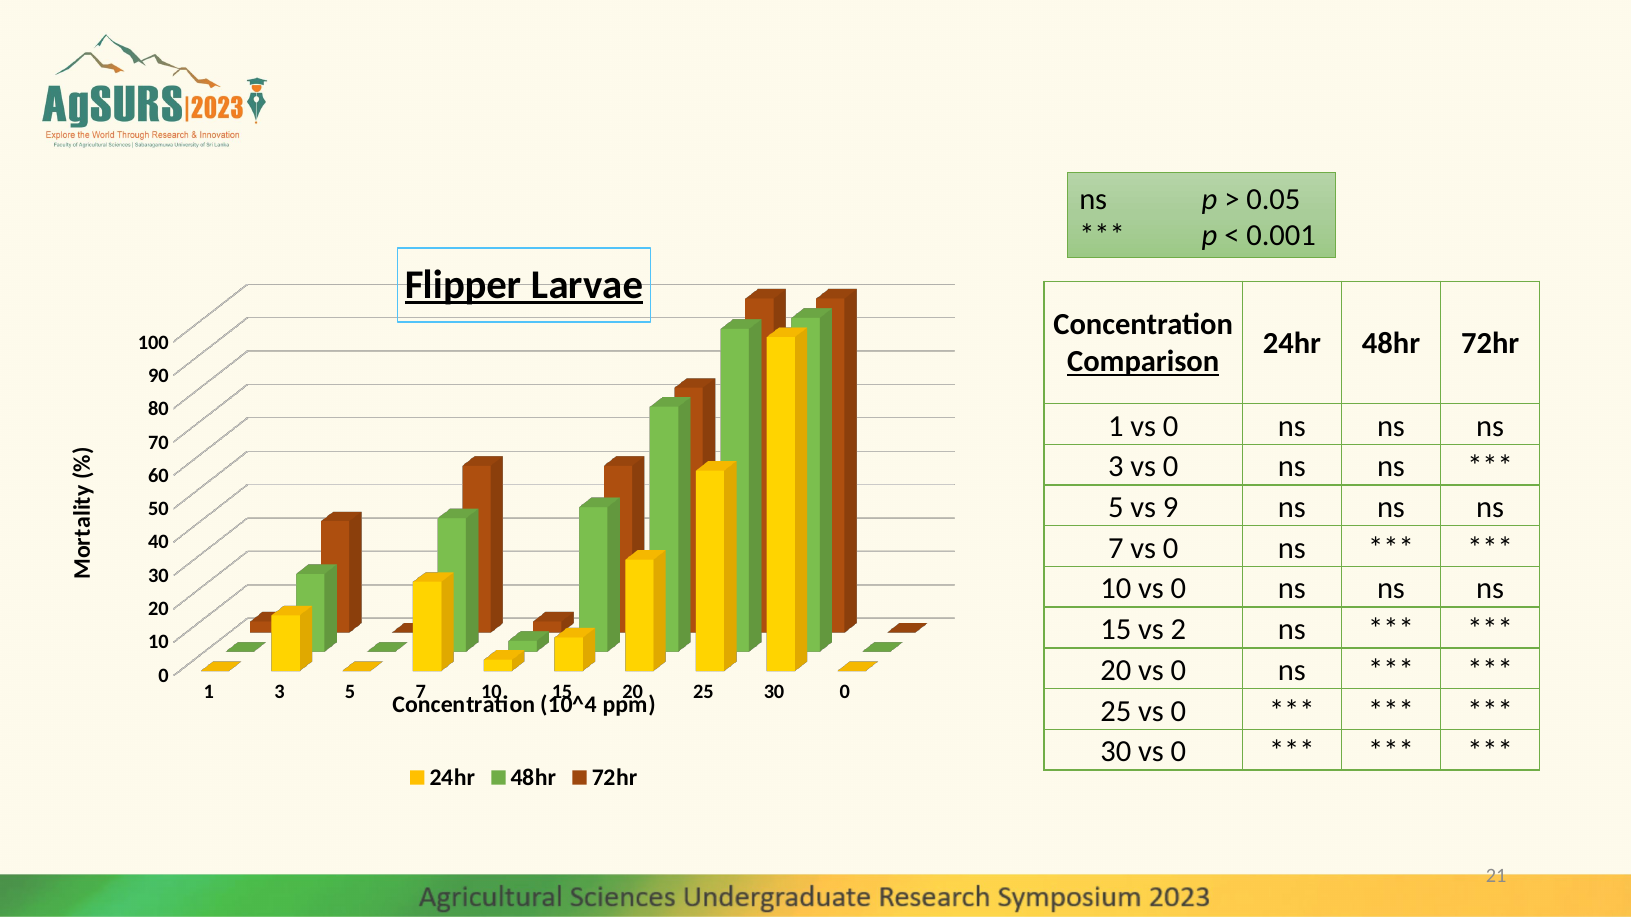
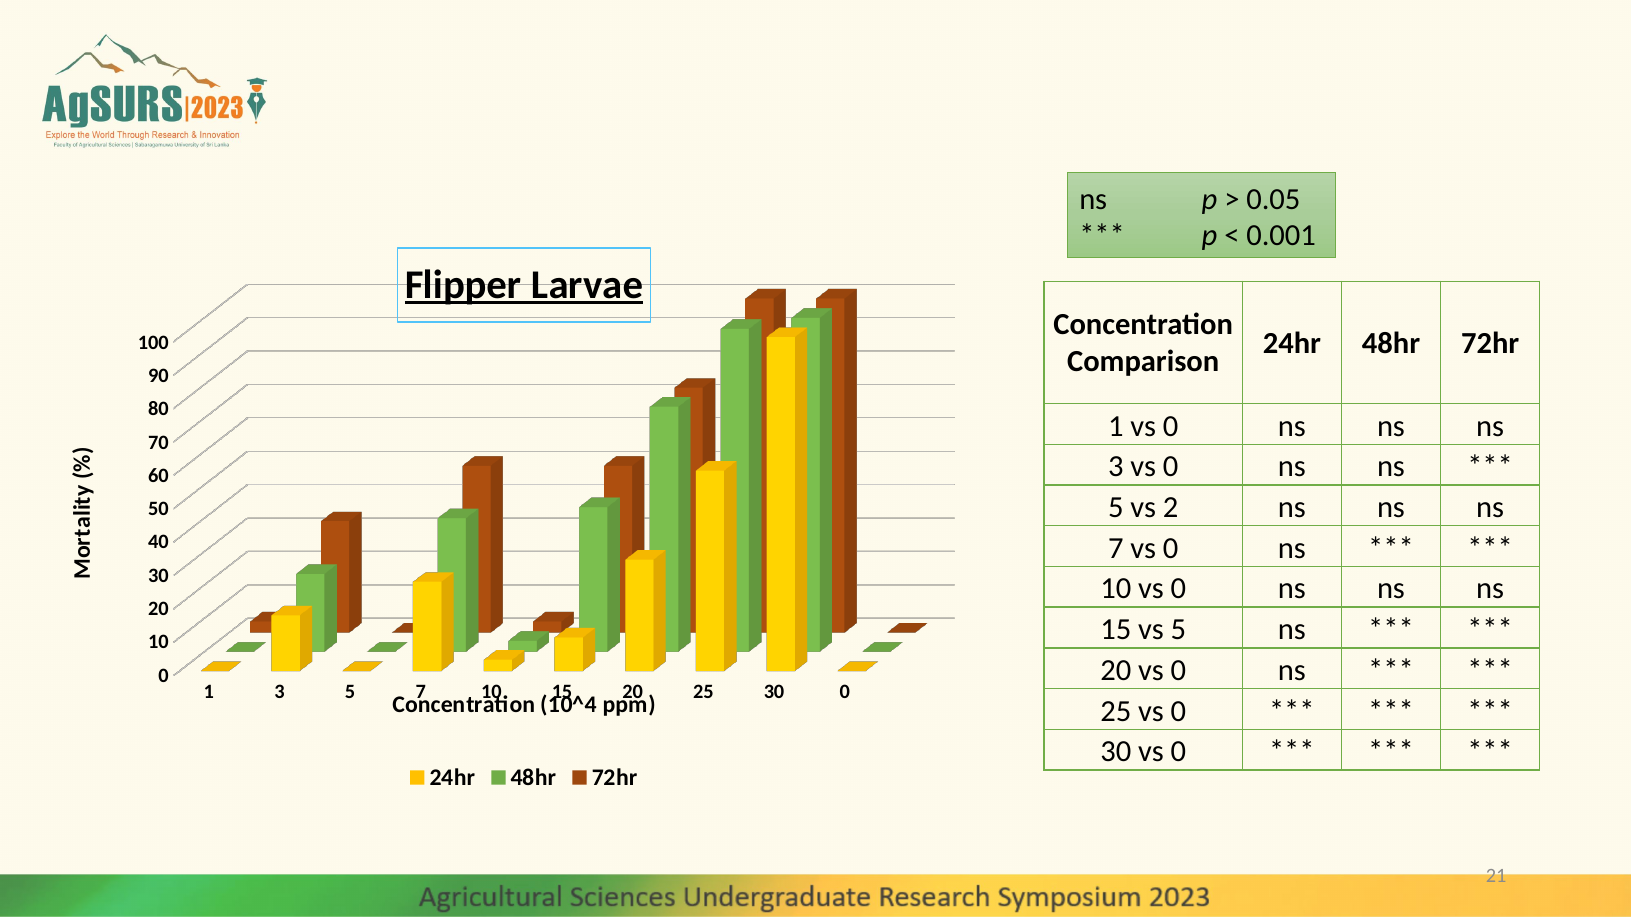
Comparison underline: present -> none
9: 9 -> 2
vs 2: 2 -> 5
